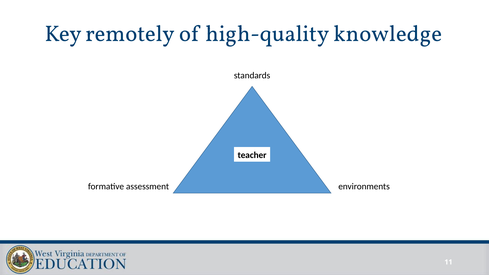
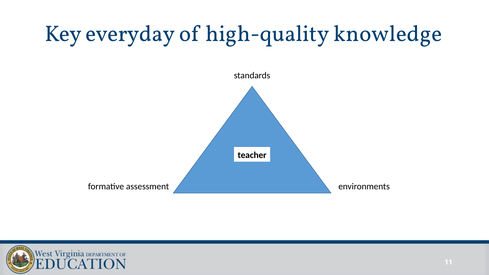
remotely: remotely -> everyday
